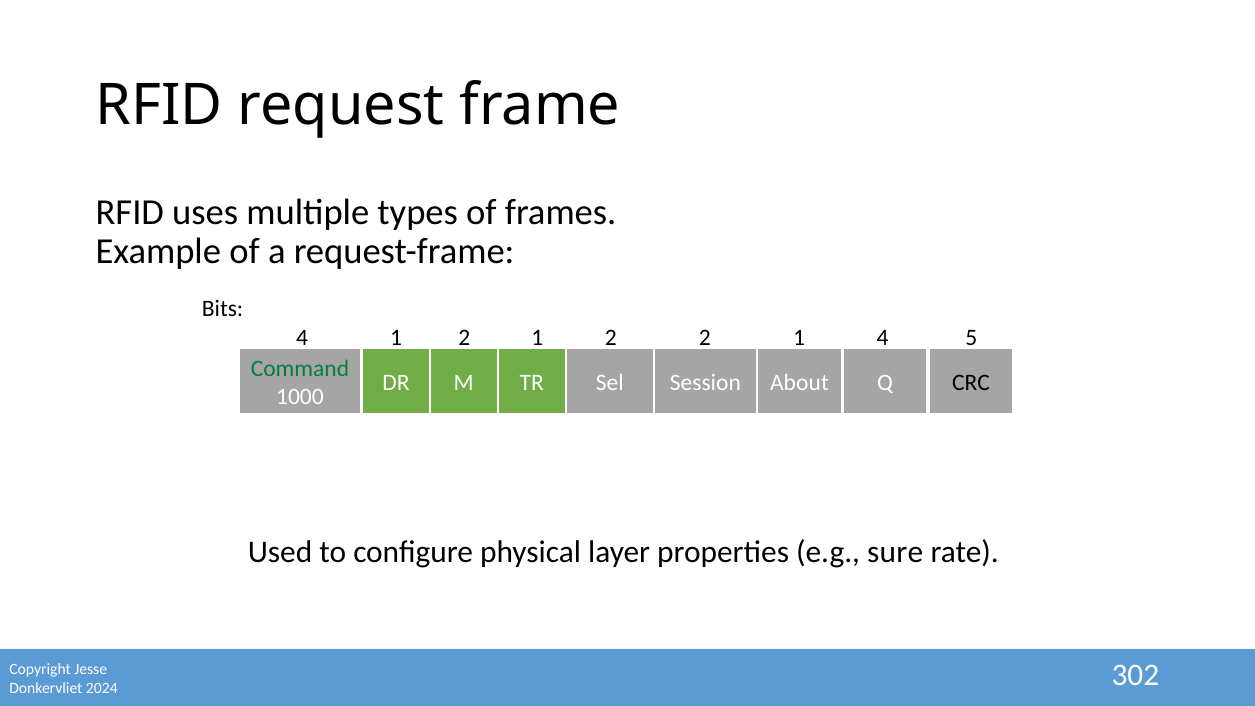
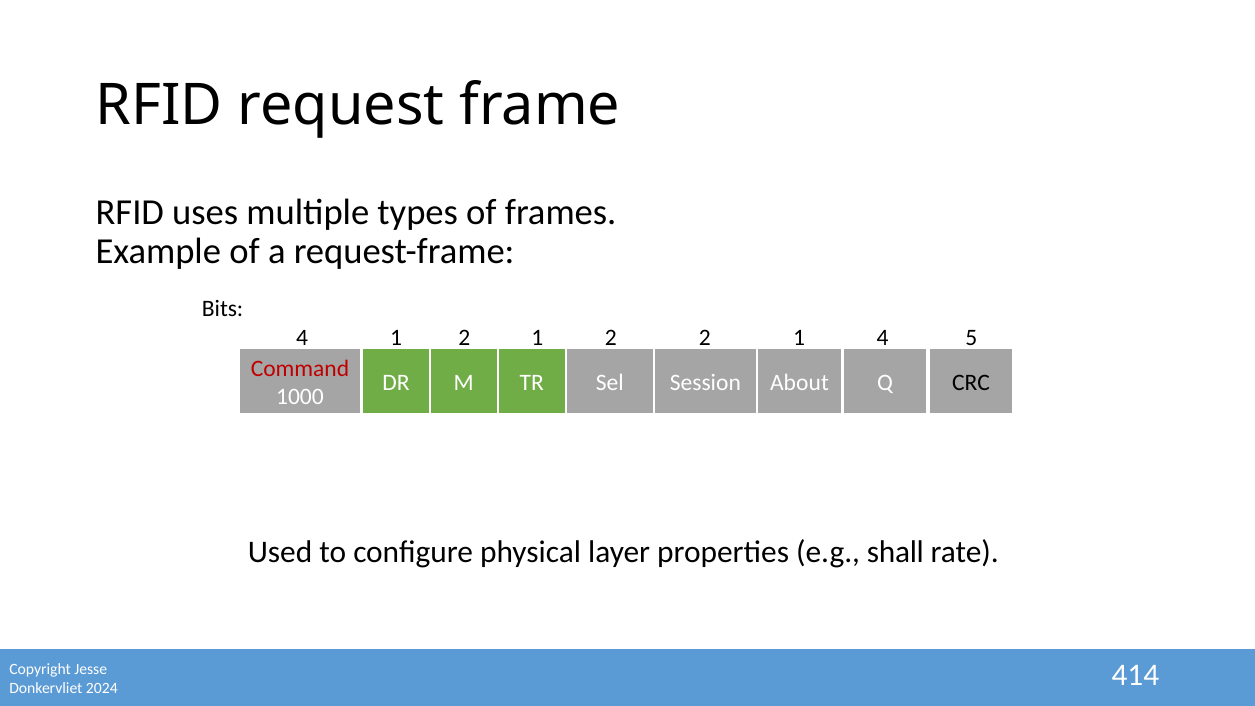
Command colour: green -> red
sure: sure -> shall
302: 302 -> 414
